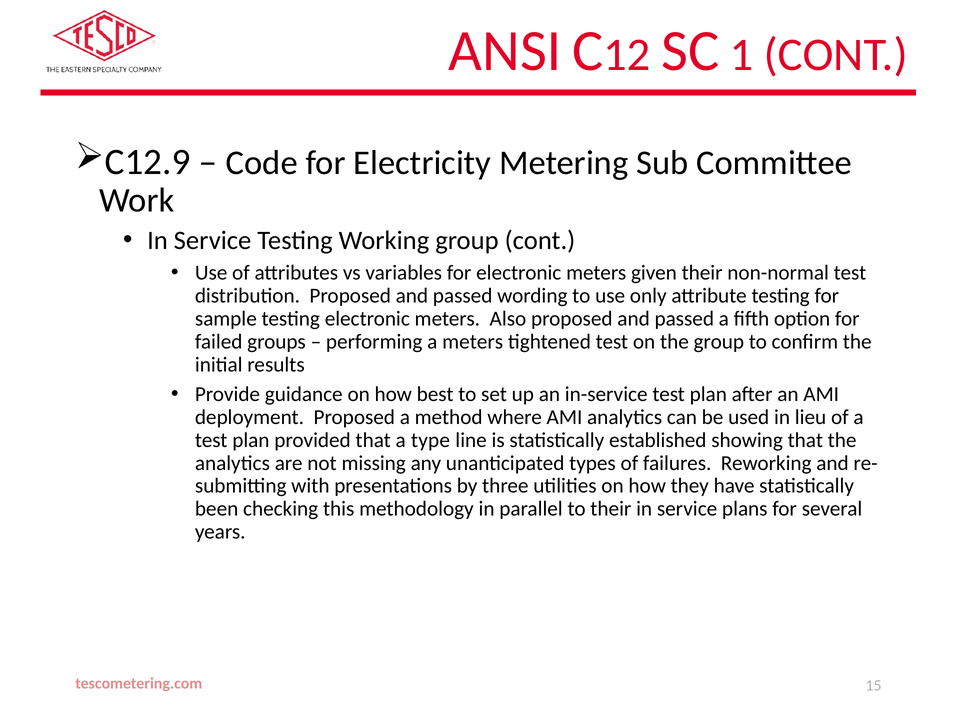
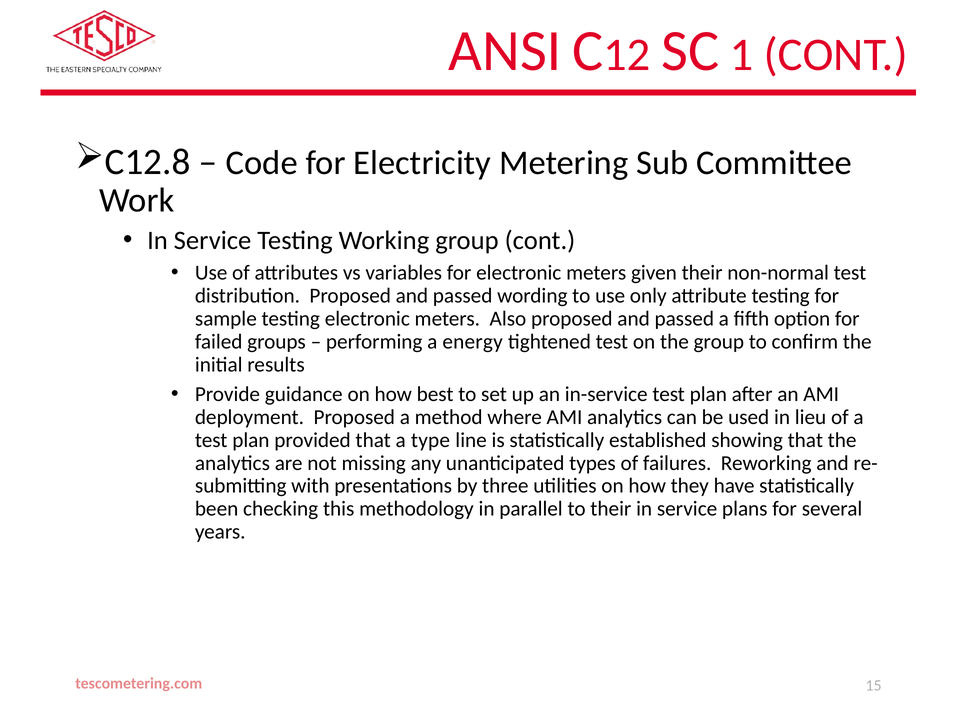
C12.9: C12.9 -> C12.8
a meters: meters -> energy
